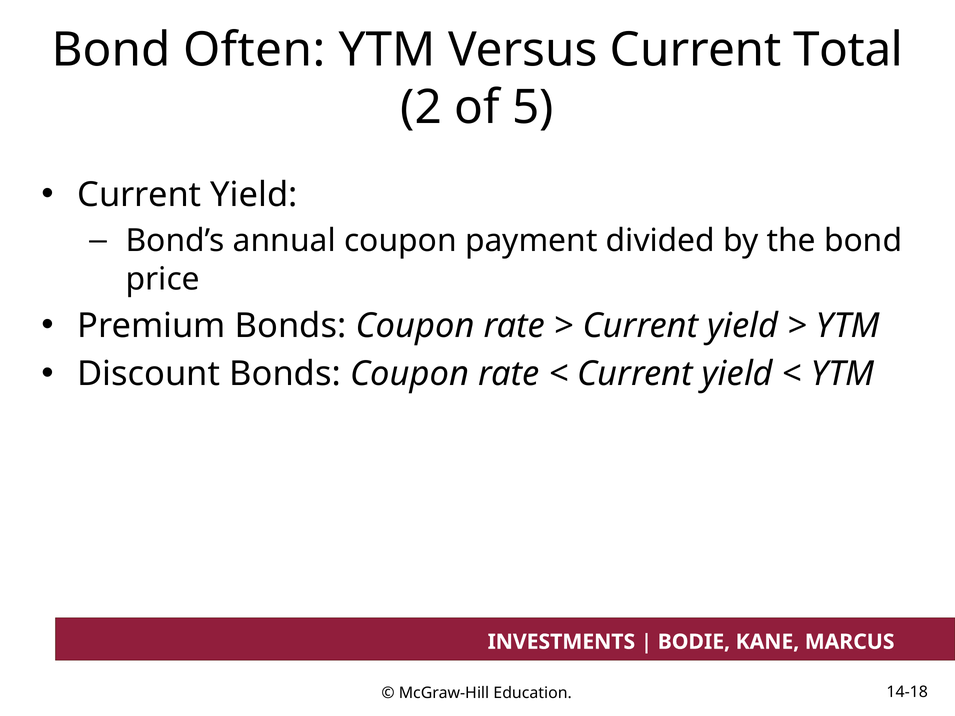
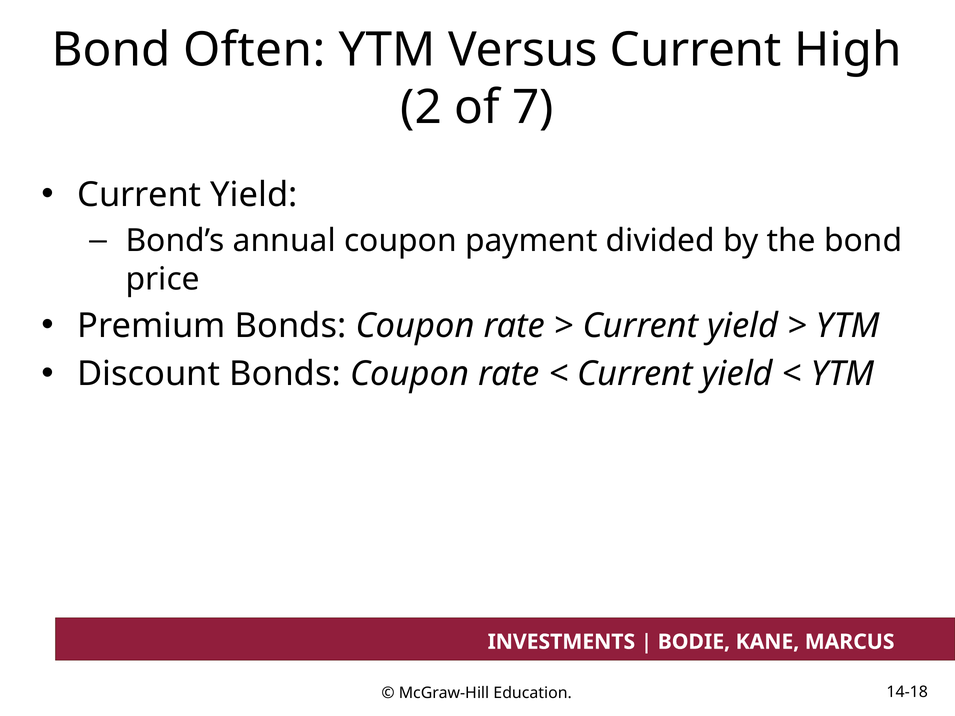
Total: Total -> High
5: 5 -> 7
